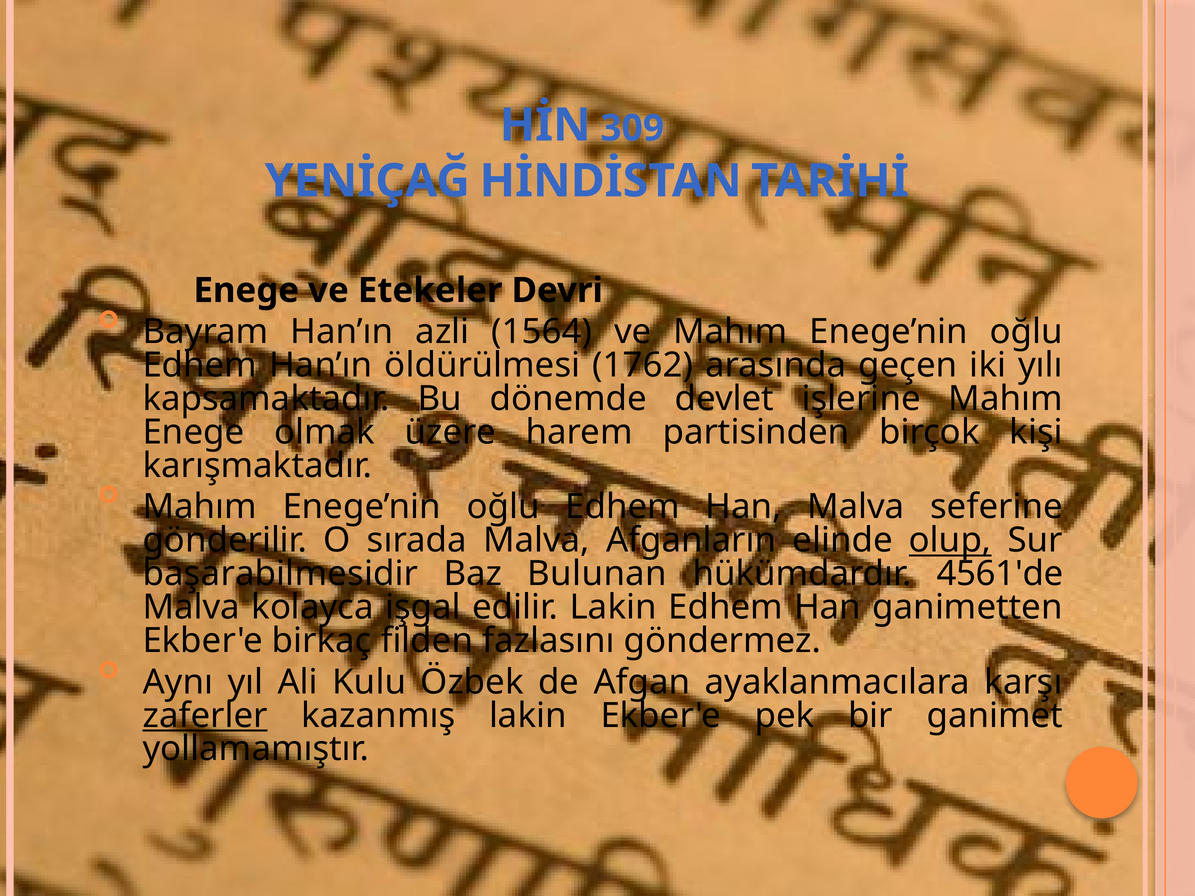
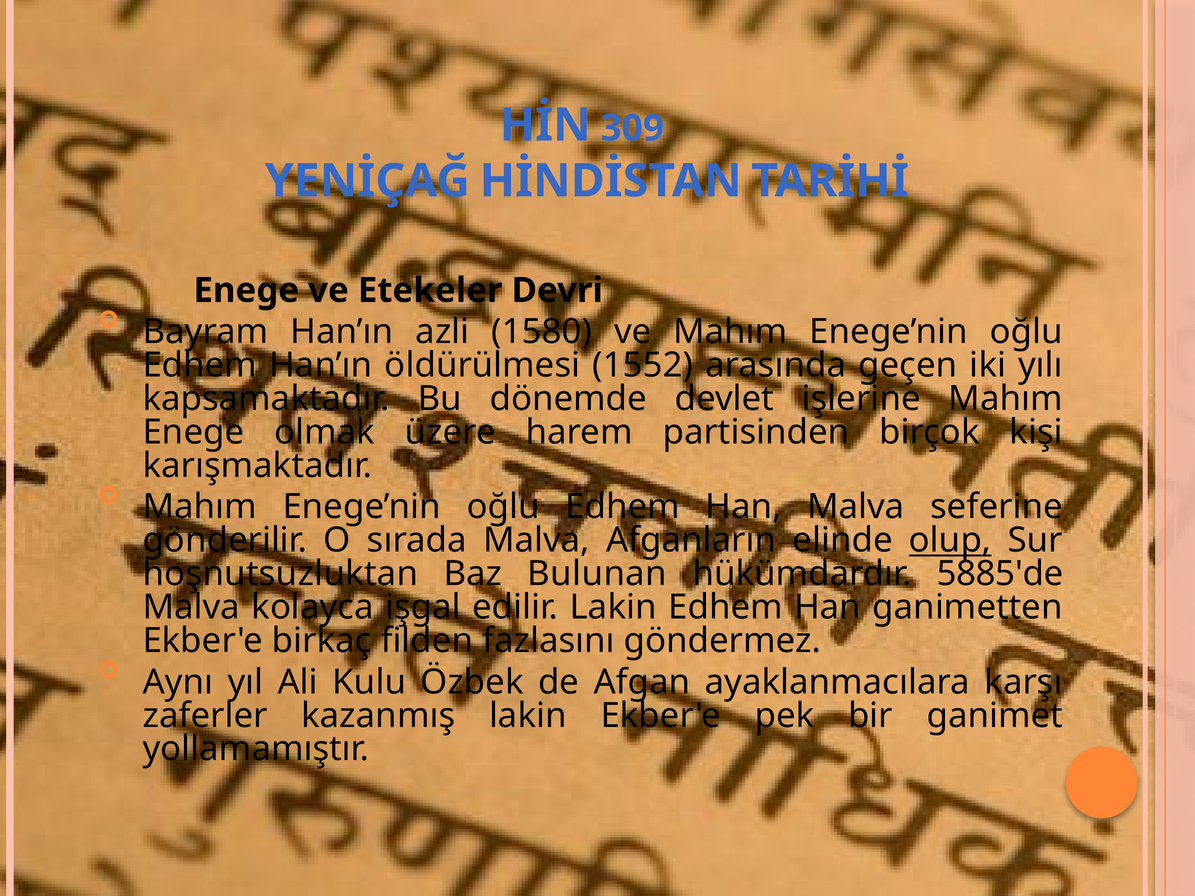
1564: 1564 -> 1580
1762: 1762 -> 1552
başarabilmesidir: başarabilmesidir -> hoşnutsuzluktan
4561'de: 4561'de -> 5885'de
zaferler underline: present -> none
